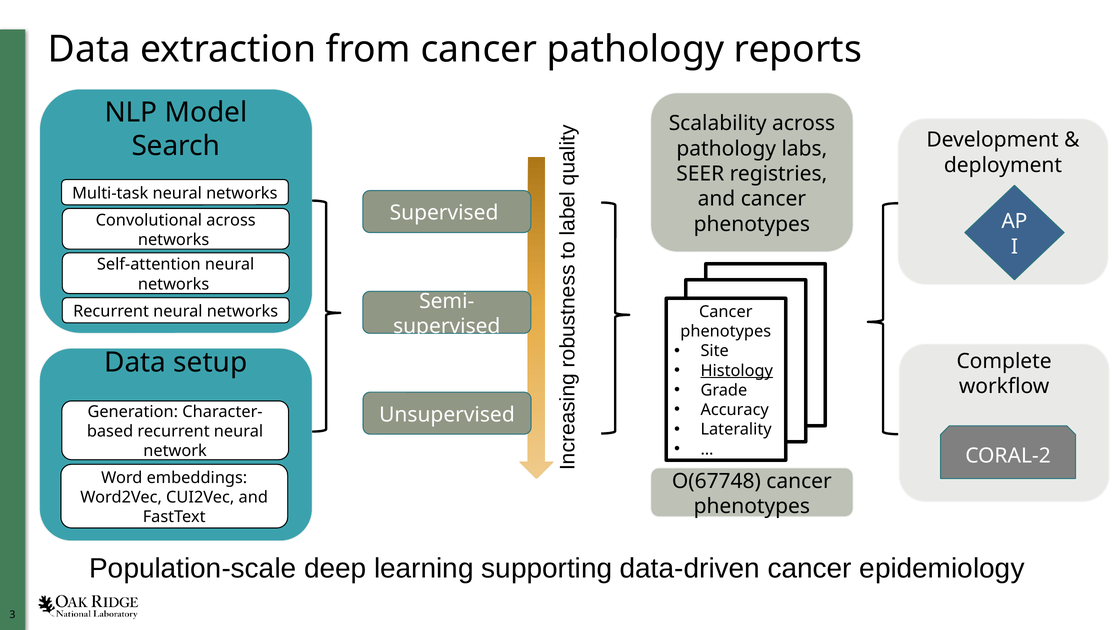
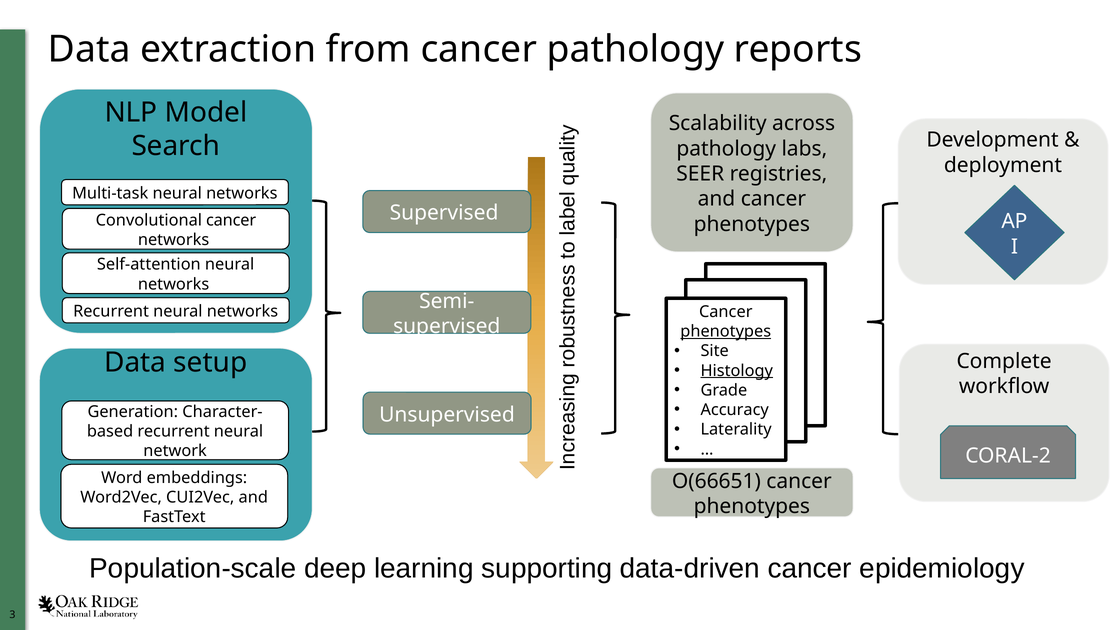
Convolutional across: across -> cancer
phenotypes at (726, 331) underline: none -> present
O(67748: O(67748 -> O(66651
